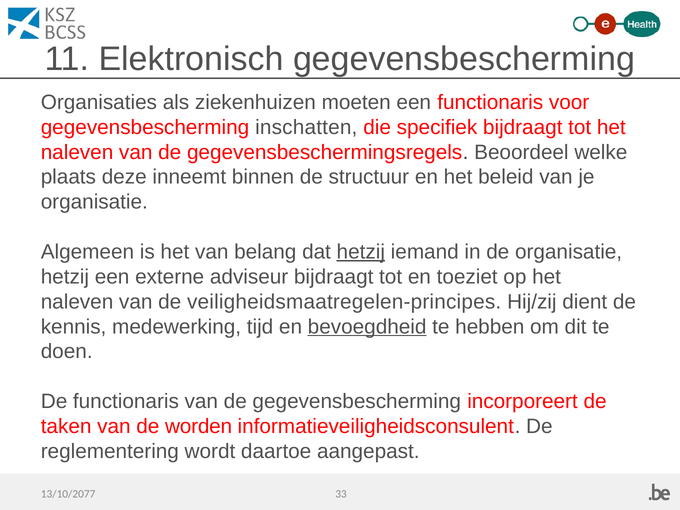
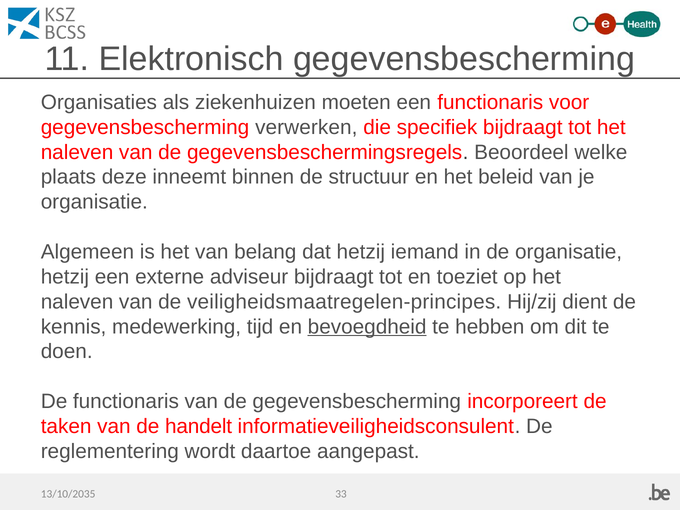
inschatten: inschatten -> verwerken
hetzij at (361, 252) underline: present -> none
worden: worden -> handelt
13/10/2077: 13/10/2077 -> 13/10/2035
